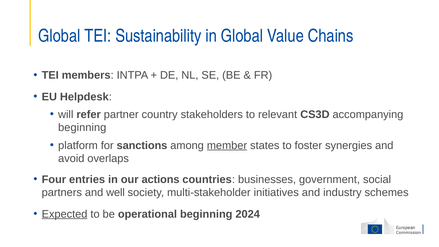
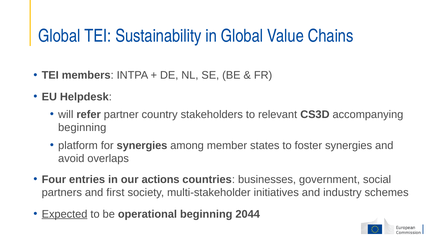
for sanctions: sanctions -> synergies
member underline: present -> none
well: well -> first
2024: 2024 -> 2044
